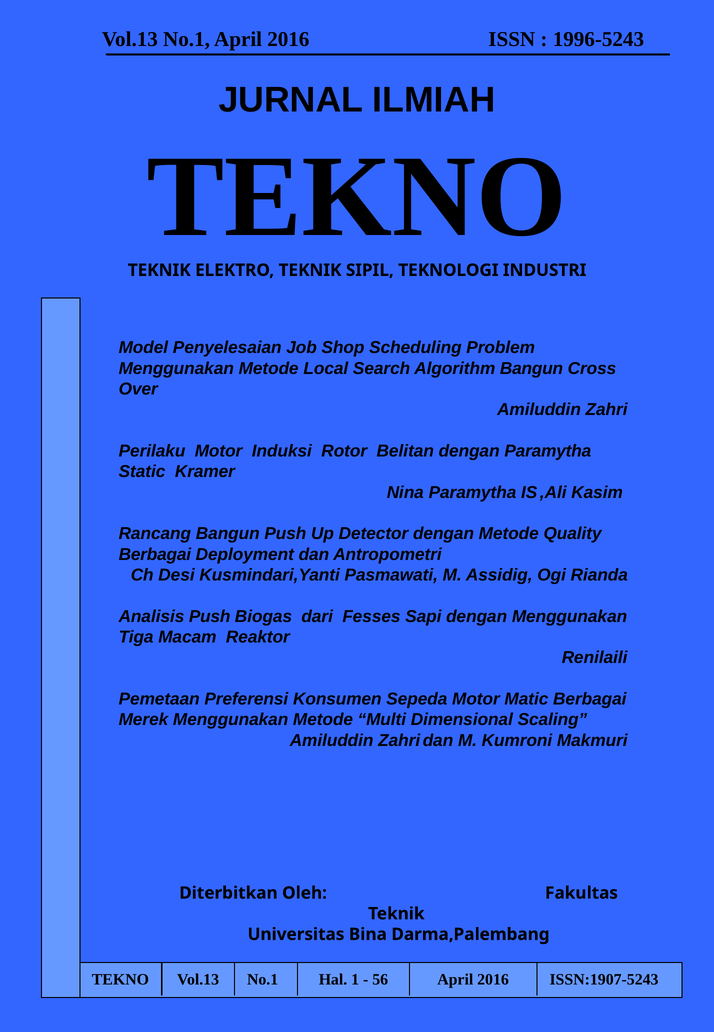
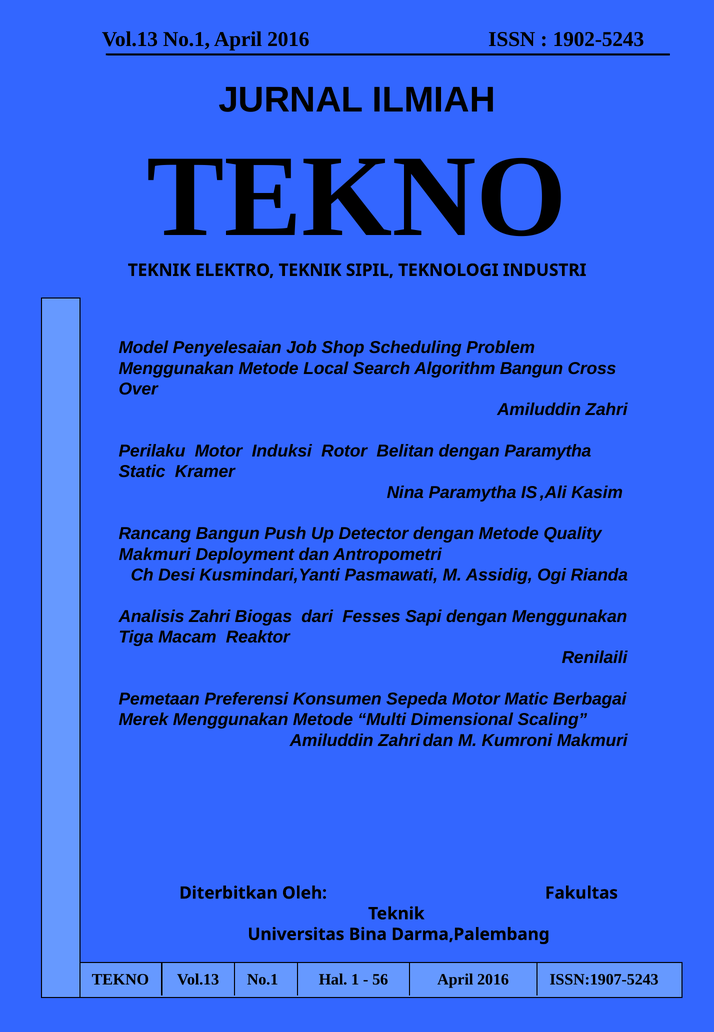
1996-5243: 1996-5243 -> 1902-5243
Berbagai at (155, 554): Berbagai -> Makmuri
Analisis Push: Push -> Zahri
